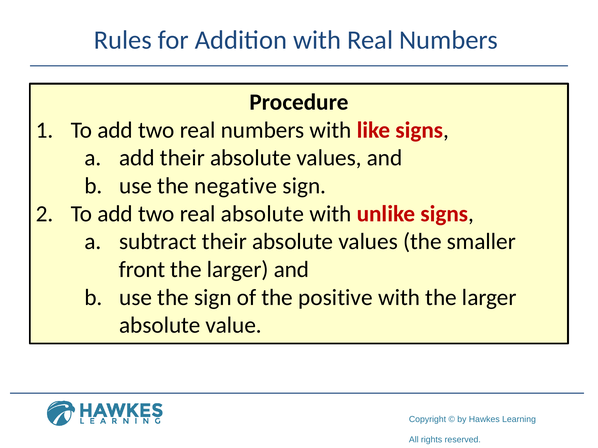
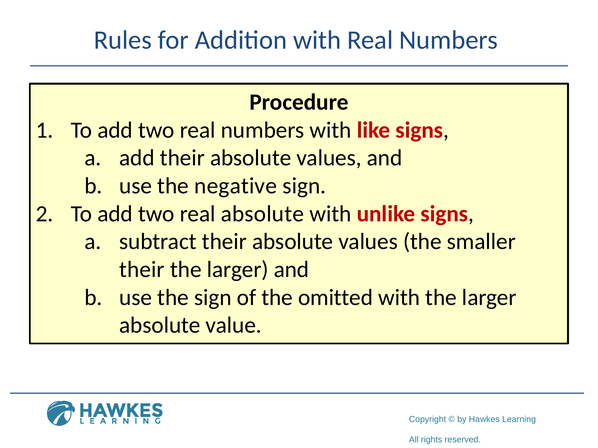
front at (142, 270): front -> their
positive: positive -> omitted
